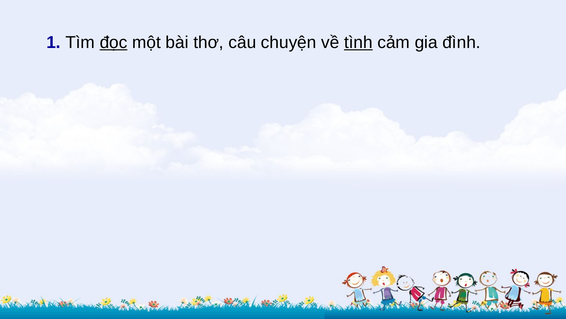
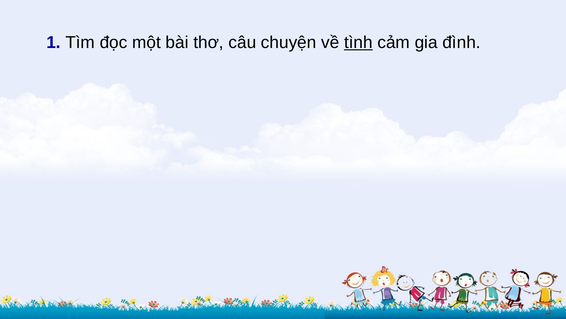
đọc underline: present -> none
